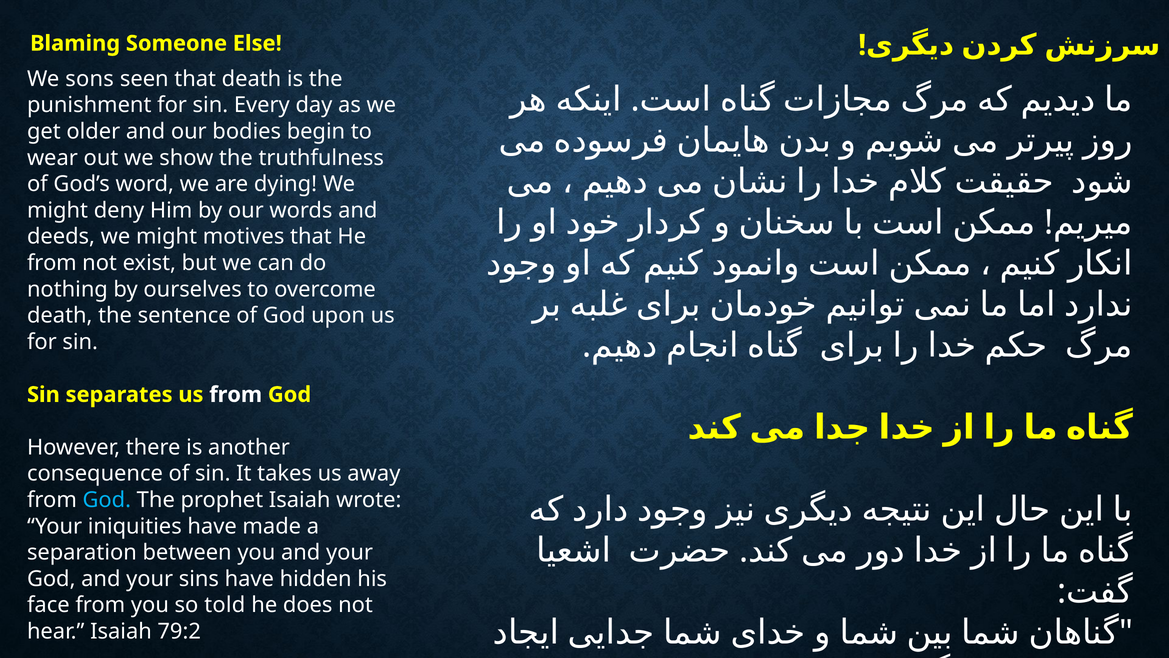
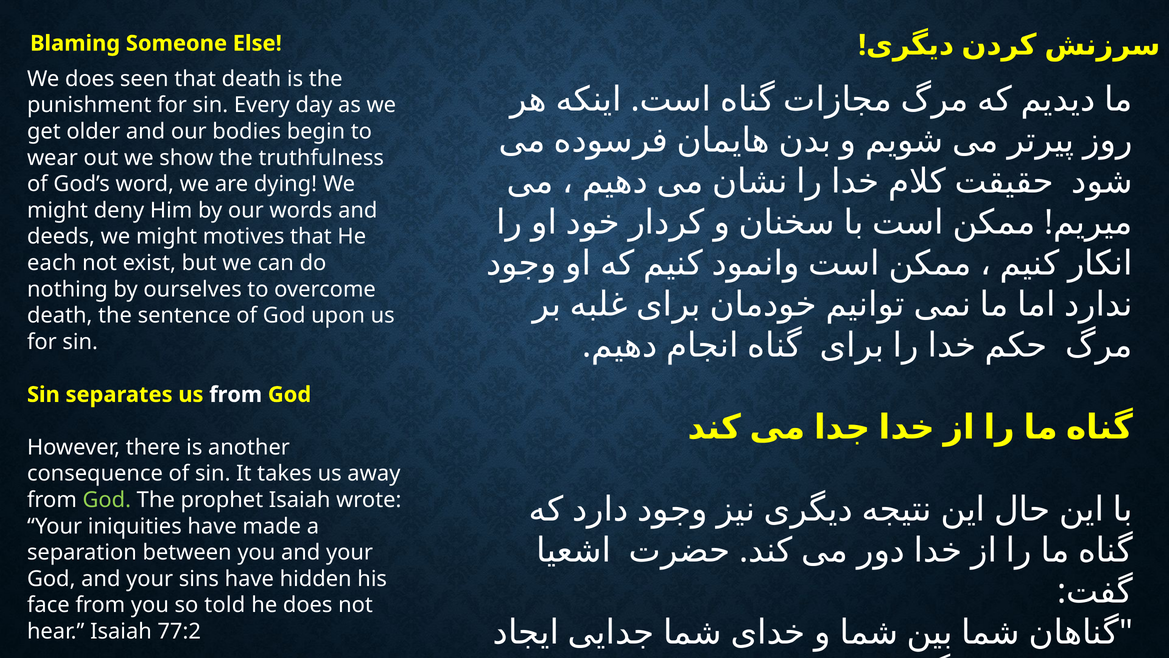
We sons: sons -> does
from at (52, 263): from -> each
God at (107, 500) colour: light blue -> light green
79:2: 79:2 -> 77:2
